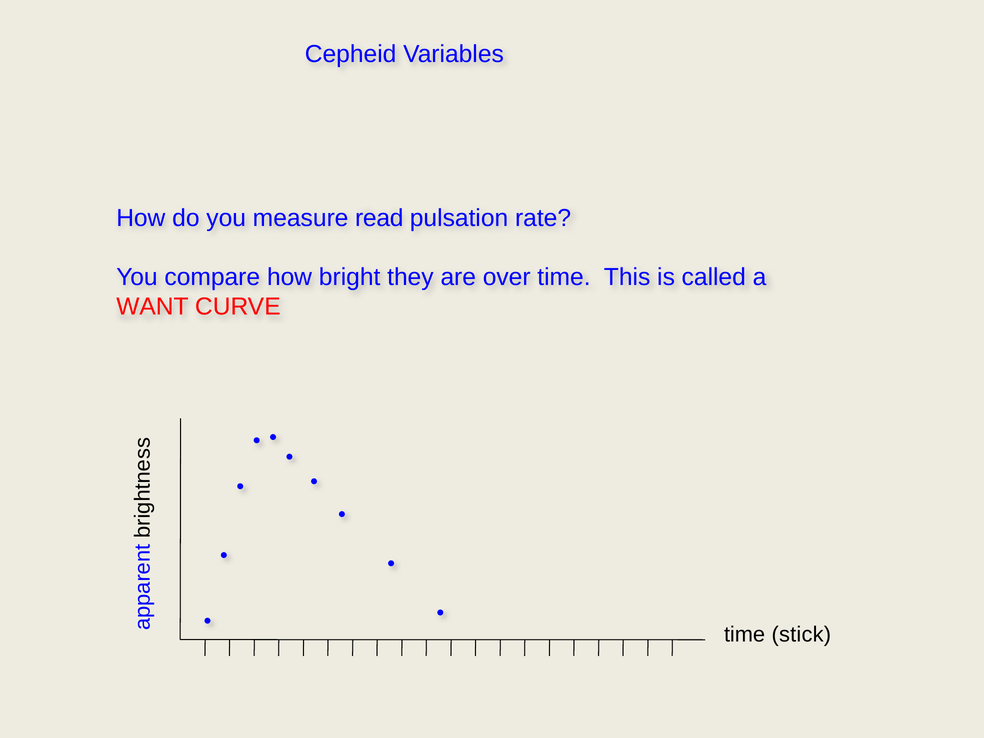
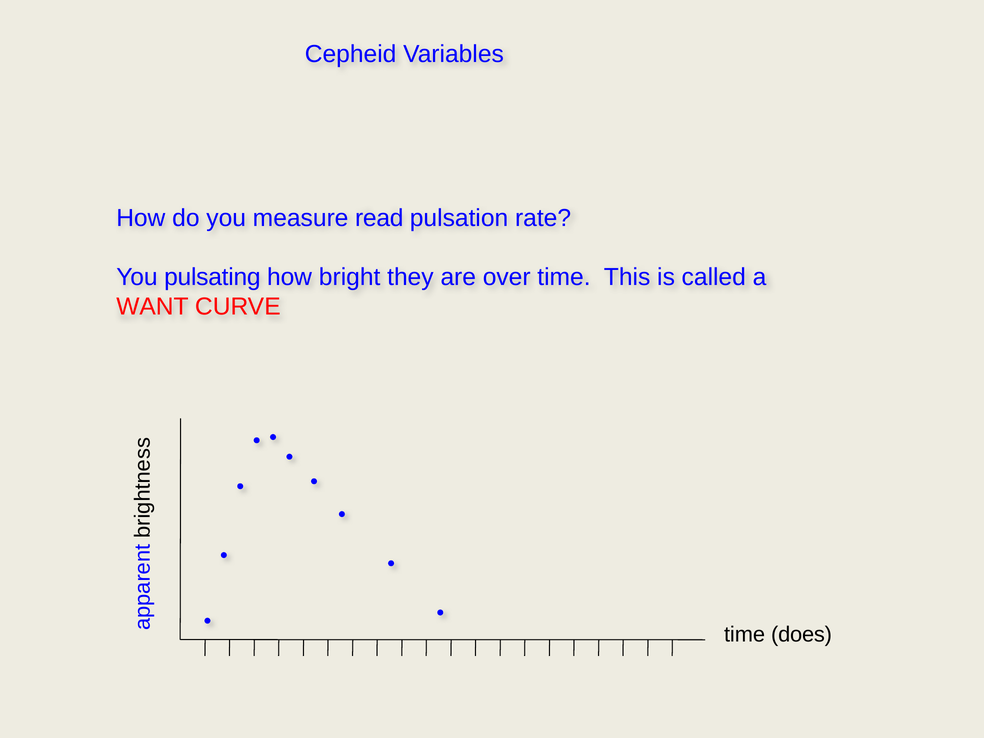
compare: compare -> pulsating
stick: stick -> does
